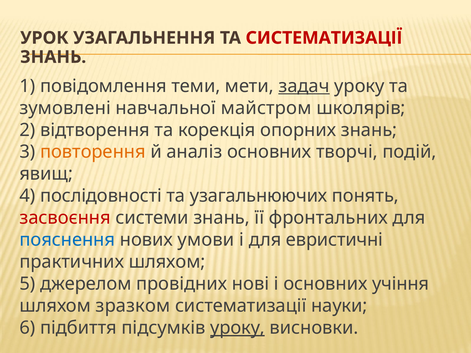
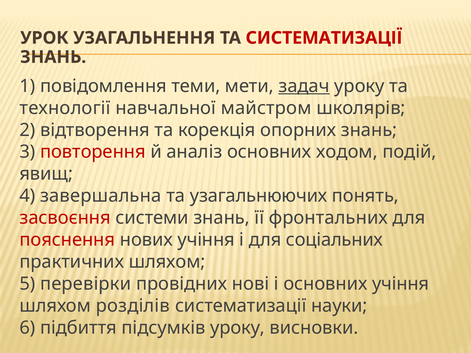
зумовлені: зумовлені -> технології
повторення colour: orange -> red
творчі: творчі -> ходом
послідовності: послідовності -> завершальна
пояснення colour: blue -> red
нових умови: умови -> учіння
евристичні: евристичні -> соціальних
джерелом: джерелом -> перевірки
зразком: зразком -> розділів
уроку at (238, 328) underline: present -> none
